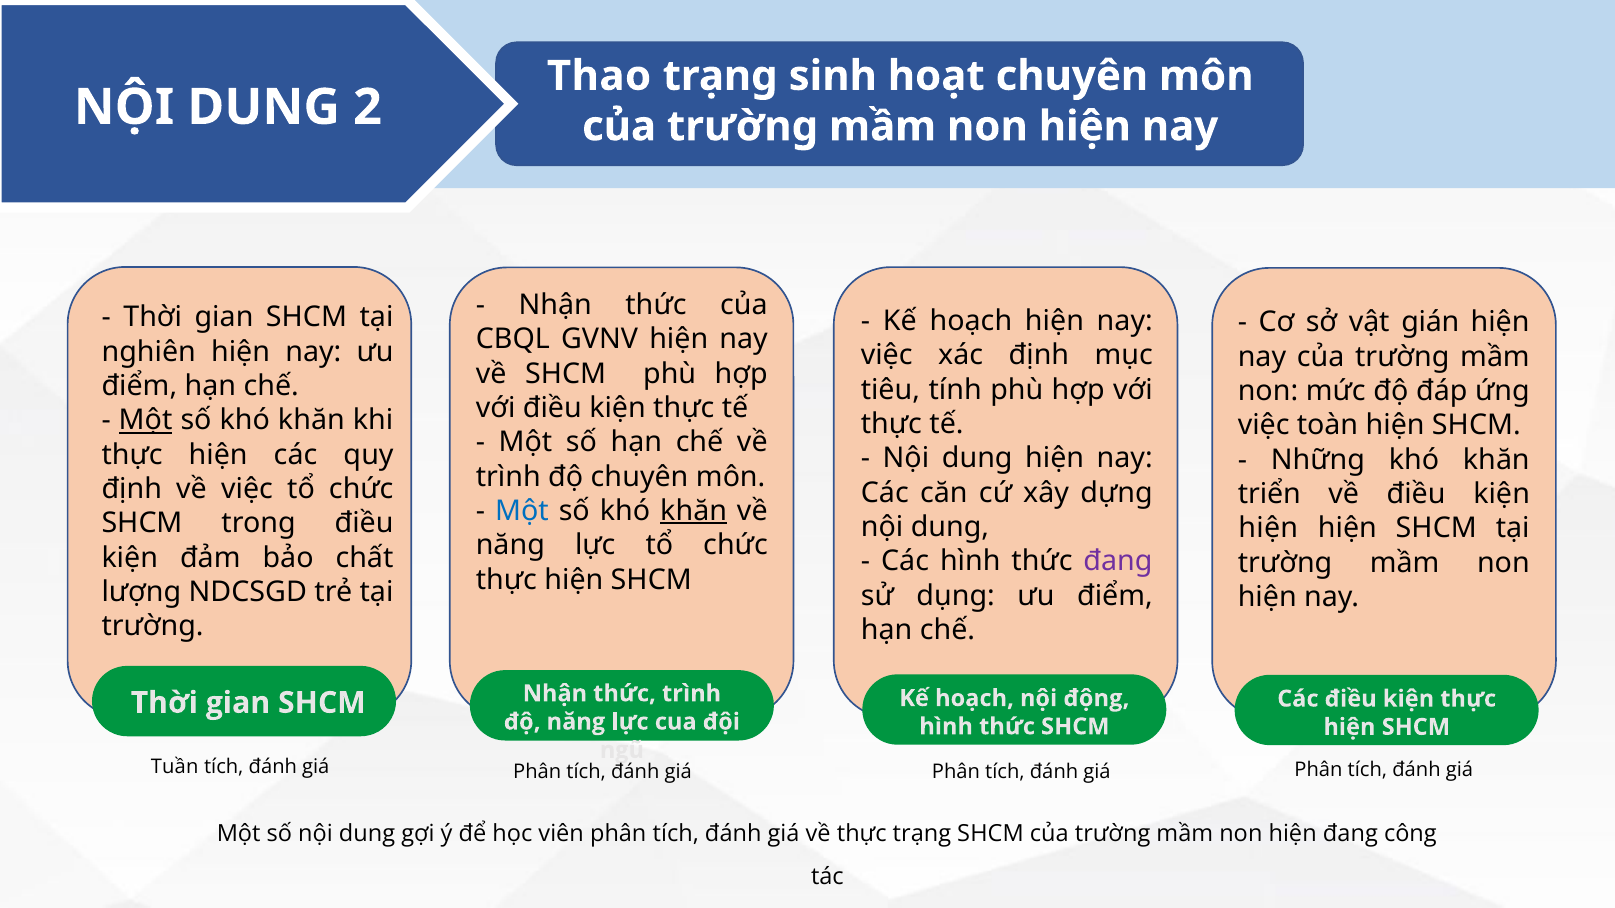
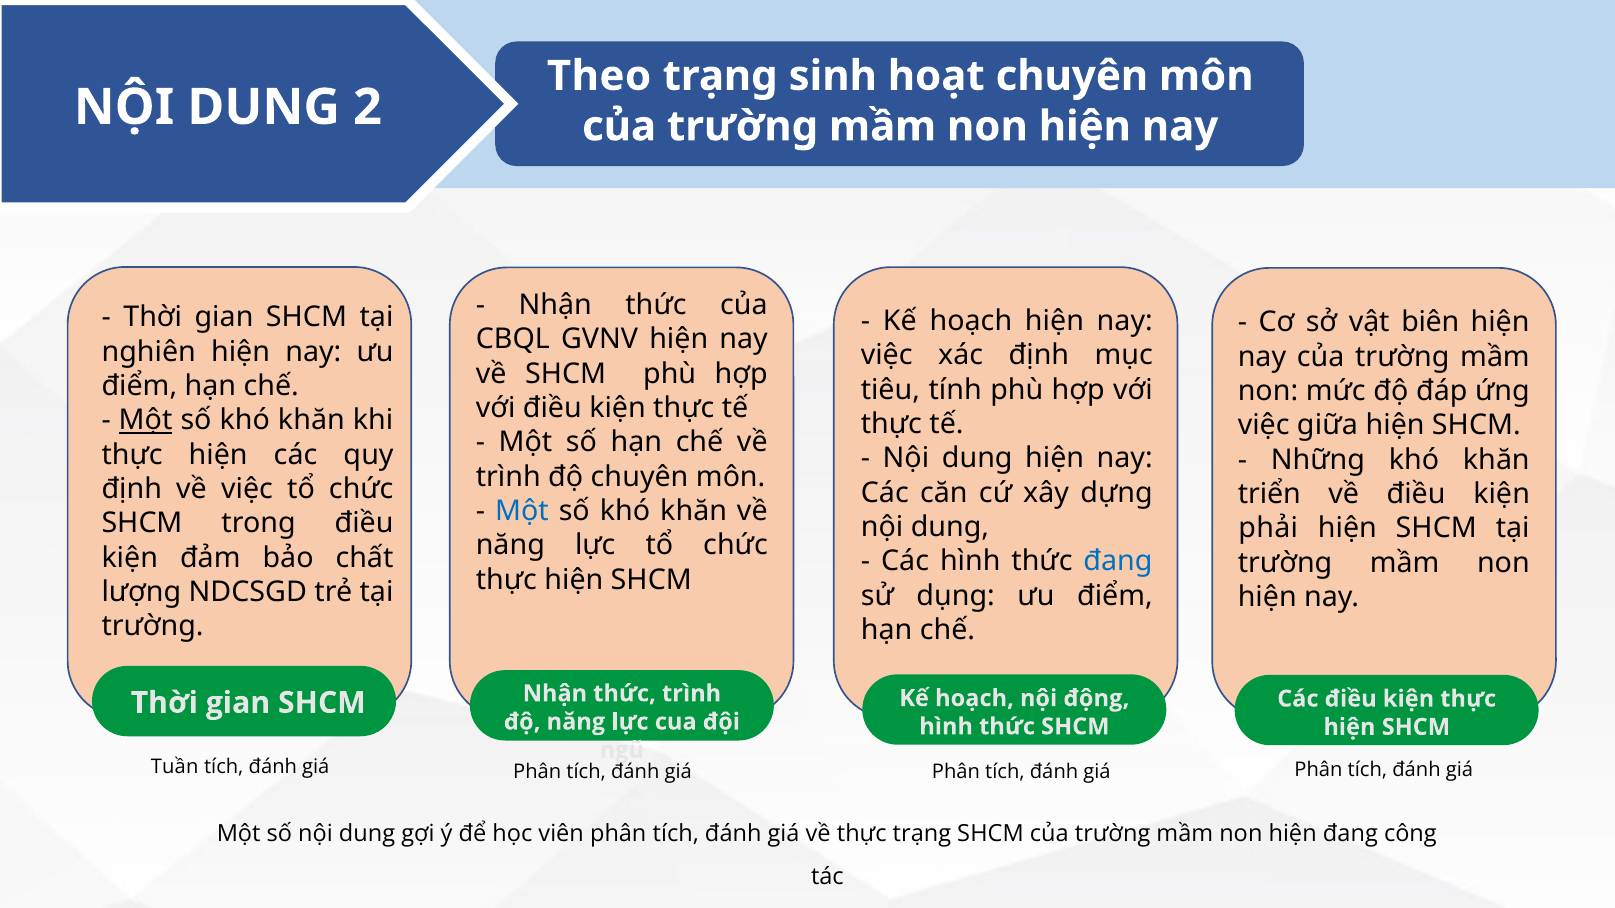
Thao: Thao -> Theo
gián: gián -> biên
toàn: toàn -> giữa
khăn at (694, 511) underline: present -> none
hiện at (1268, 529): hiện -> phải
đang at (1118, 562) colour: purple -> blue
